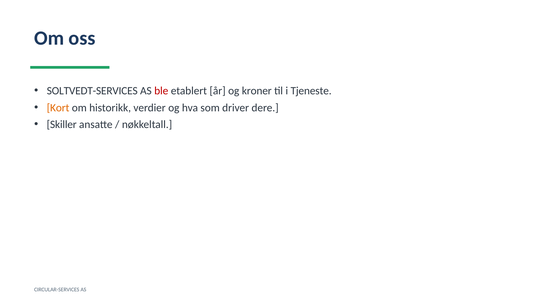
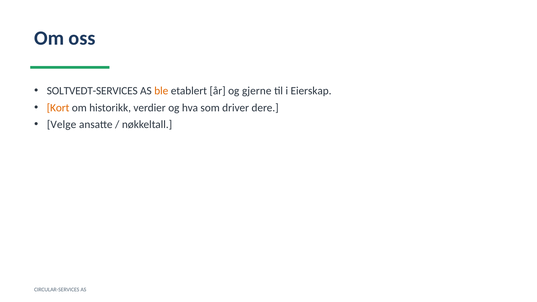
ble colour: red -> orange
kroner: kroner -> gjerne
Tjeneste: Tjeneste -> Eierskap
Skiller: Skiller -> Velge
